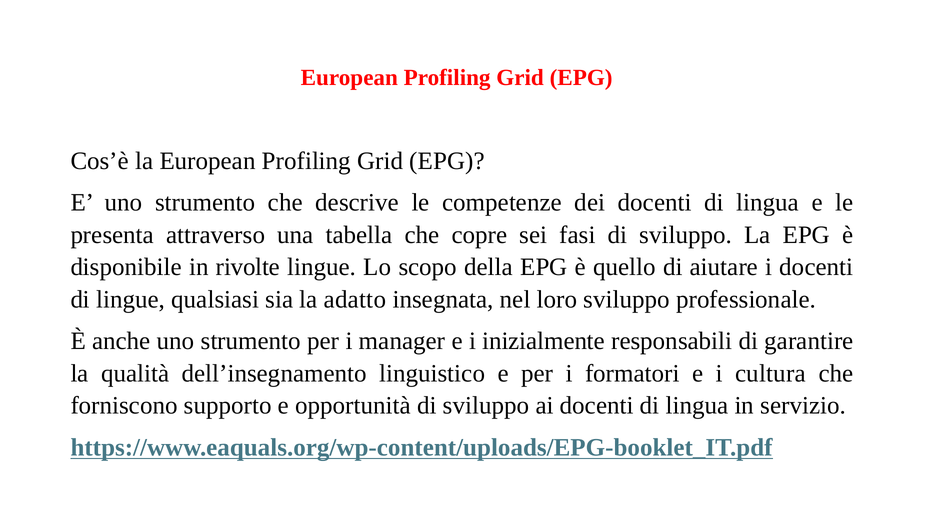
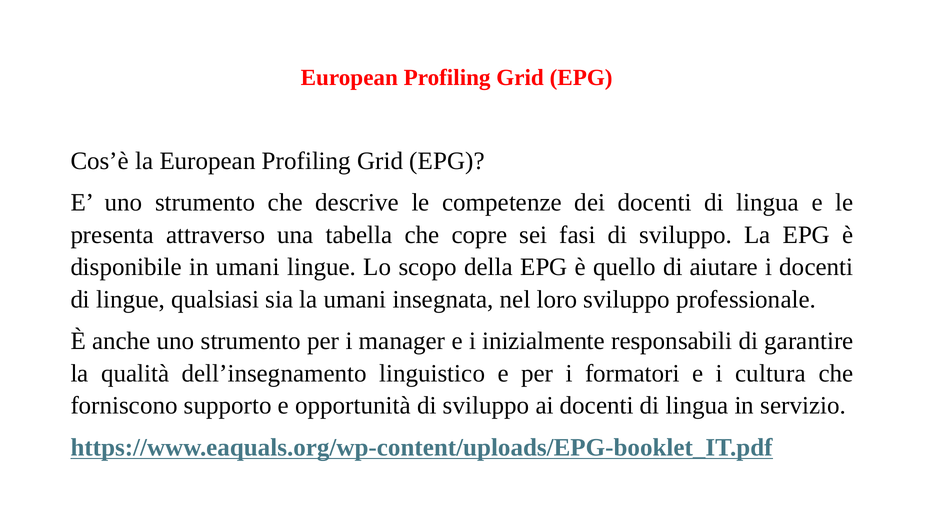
in rivolte: rivolte -> umani
la adatto: adatto -> umani
